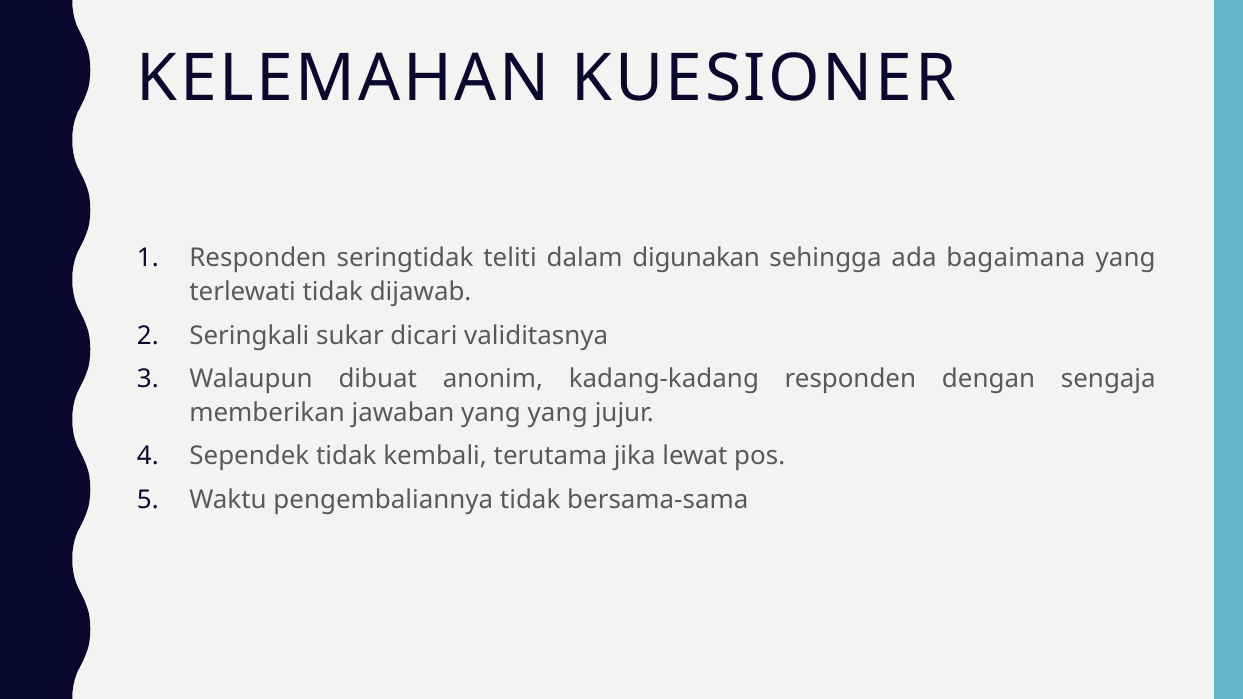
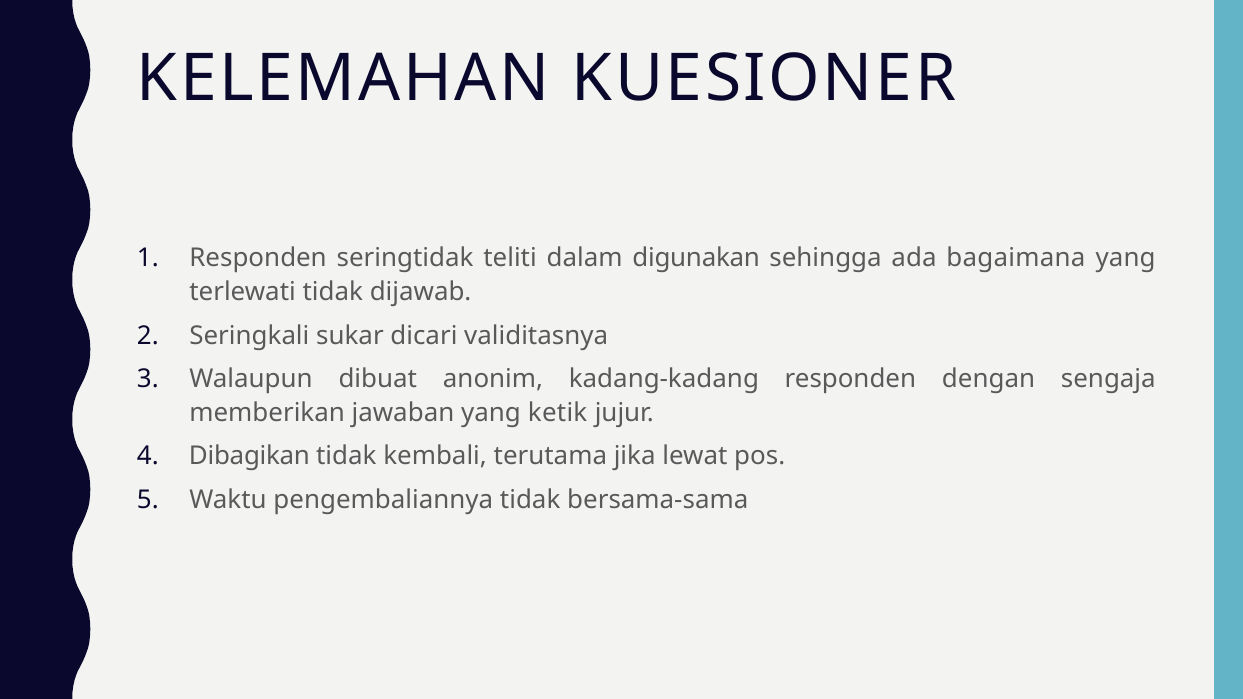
yang yang: yang -> ketik
Sependek: Sependek -> Dibagikan
